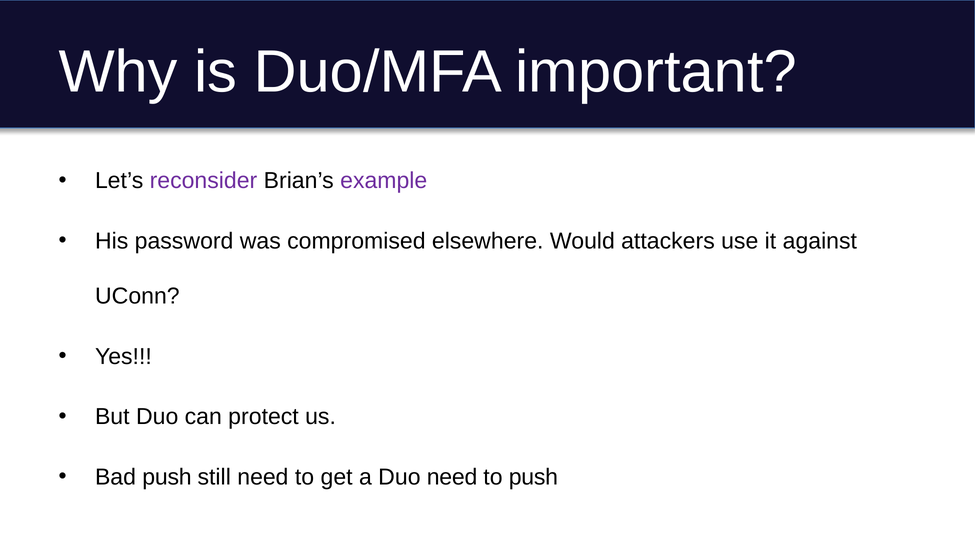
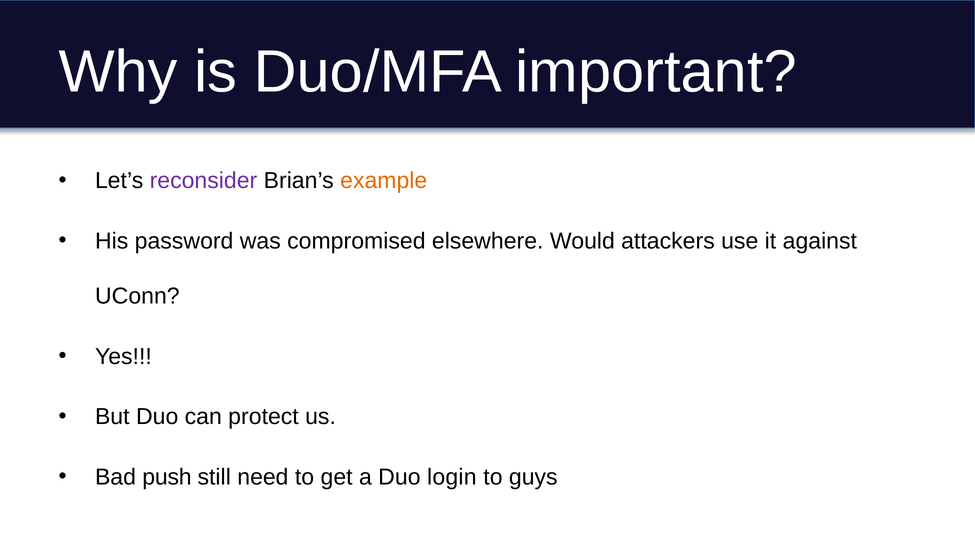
example colour: purple -> orange
Duo need: need -> login
to push: push -> guys
